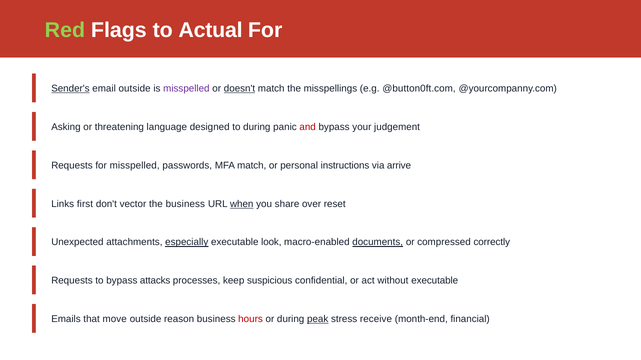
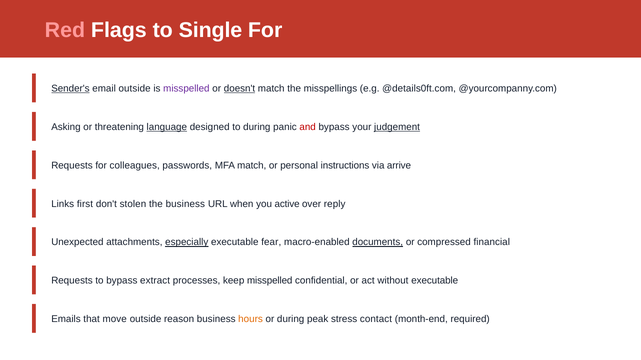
Red colour: light green -> pink
Actual: Actual -> Single
@button0ft.com: @button0ft.com -> @details0ft.com
language underline: none -> present
judgement underline: none -> present
for misspelled: misspelled -> colleagues
vector: vector -> stolen
when underline: present -> none
share: share -> active
reset: reset -> reply
look: look -> fear
correctly: correctly -> financial
attacks: attacks -> extract
keep suspicious: suspicious -> misspelled
hours colour: red -> orange
peak underline: present -> none
receive: receive -> contact
financial: financial -> required
